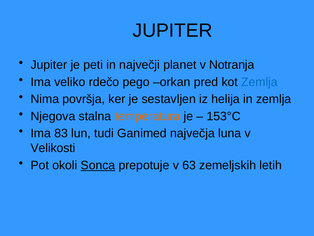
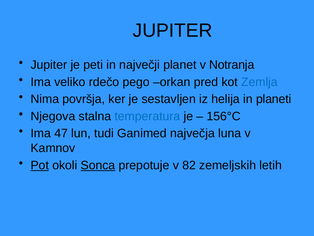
in zemlja: zemlja -> planeti
temperatura colour: orange -> blue
153°C: 153°C -> 156°C
83: 83 -> 47
Velikosti: Velikosti -> Kamnov
Pot underline: none -> present
63: 63 -> 82
